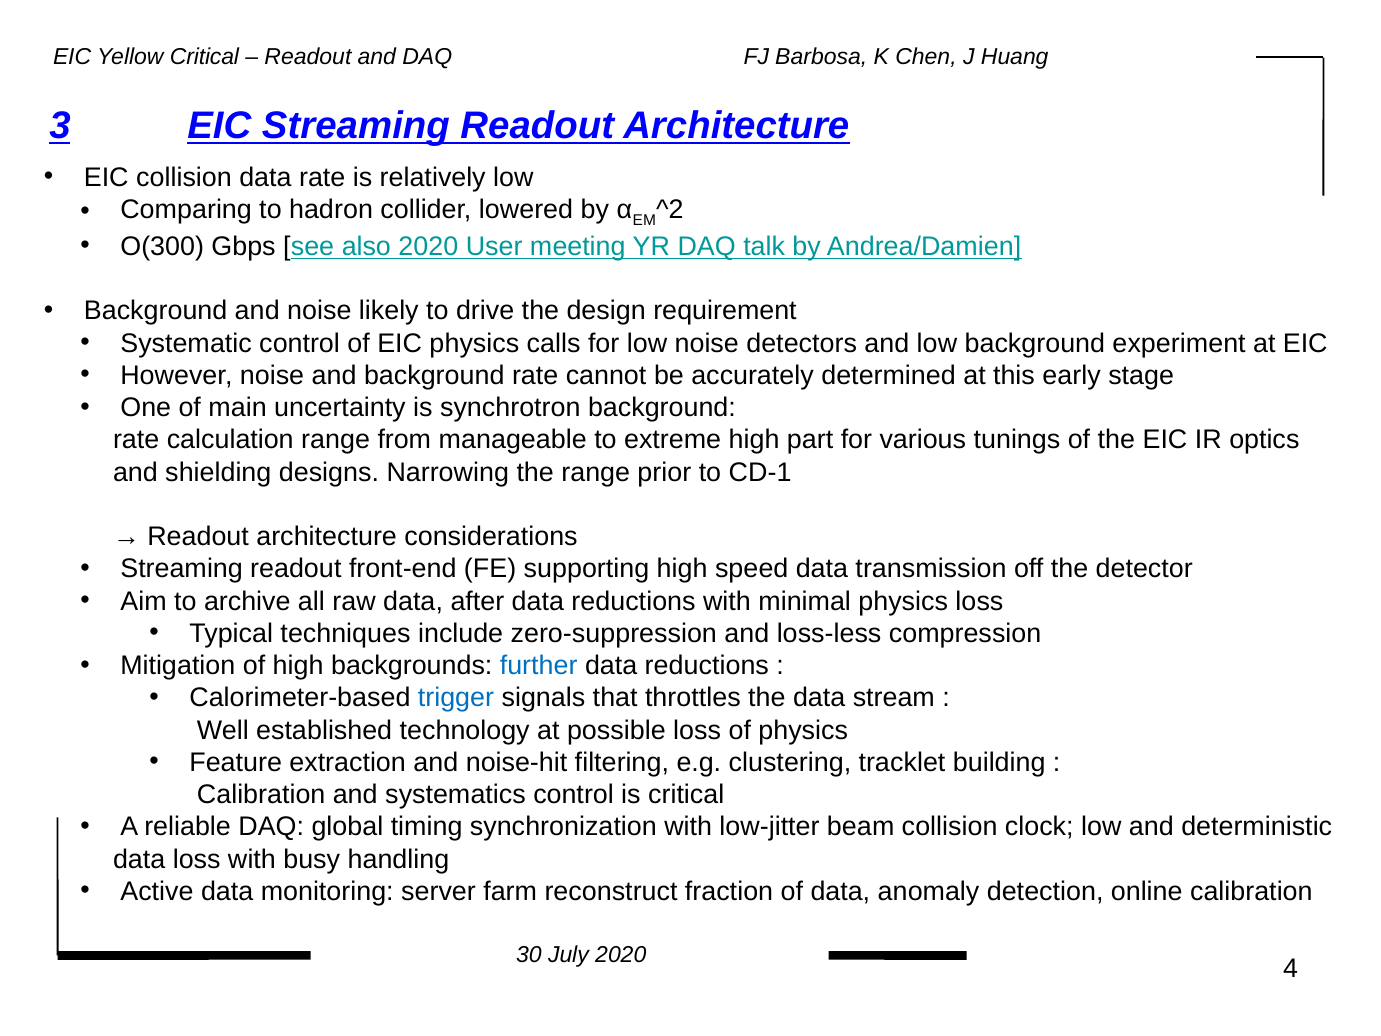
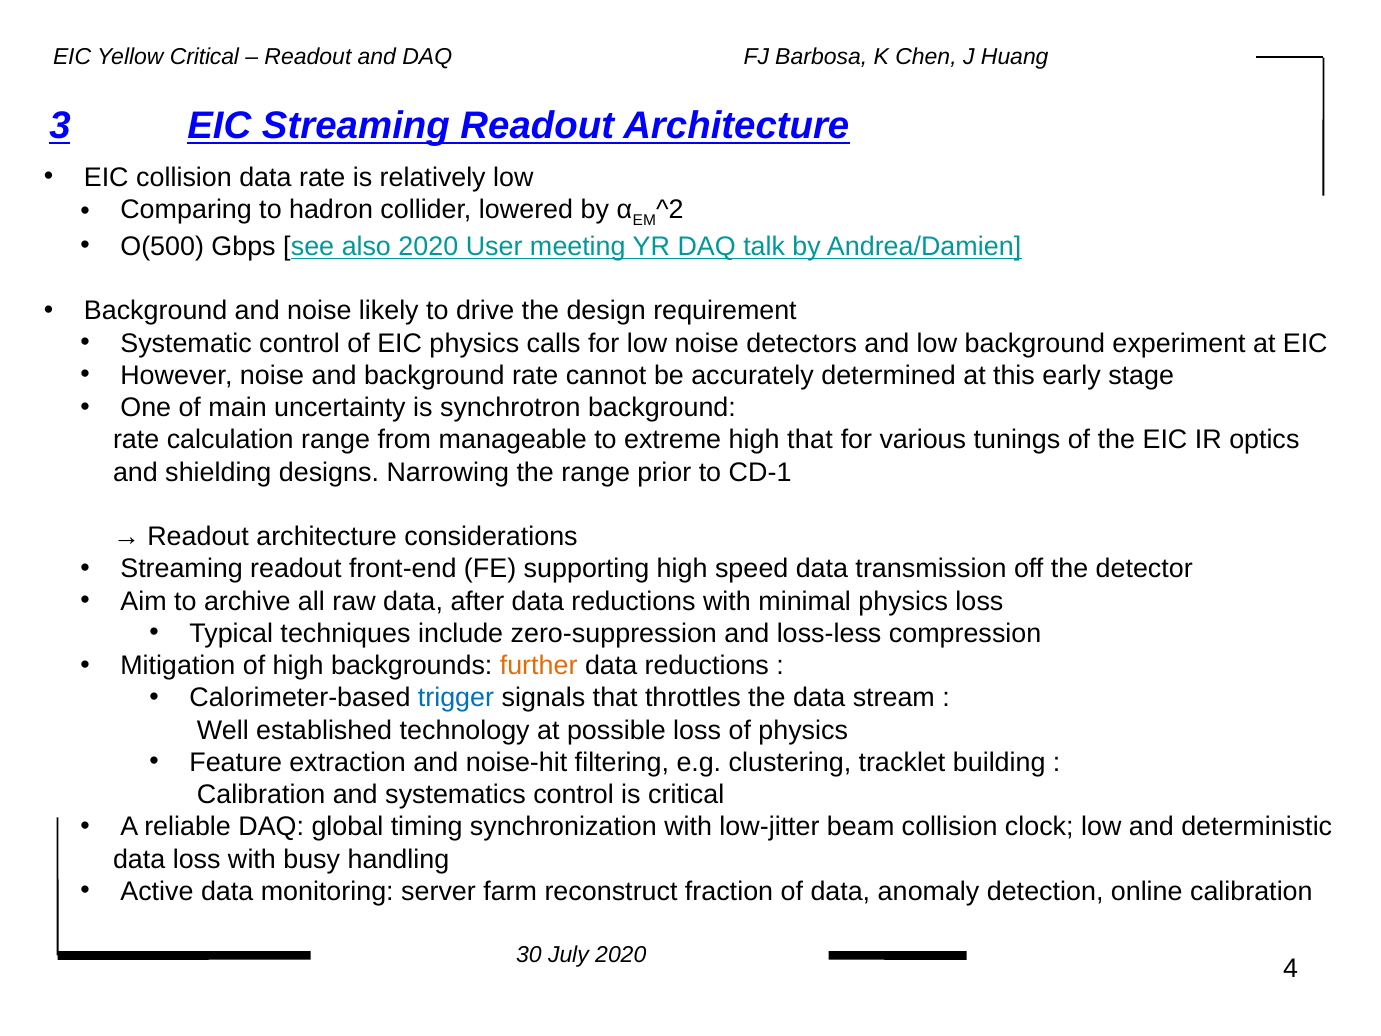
O(300: O(300 -> O(500
high part: part -> that
further colour: blue -> orange
